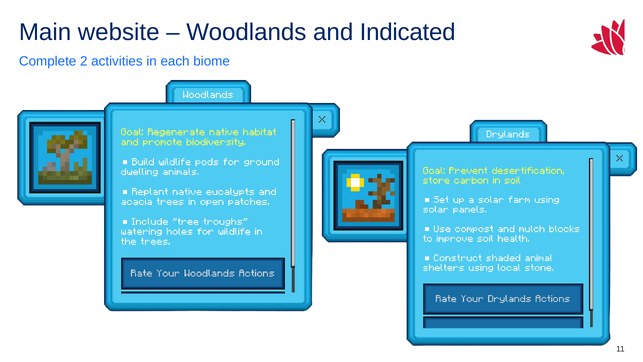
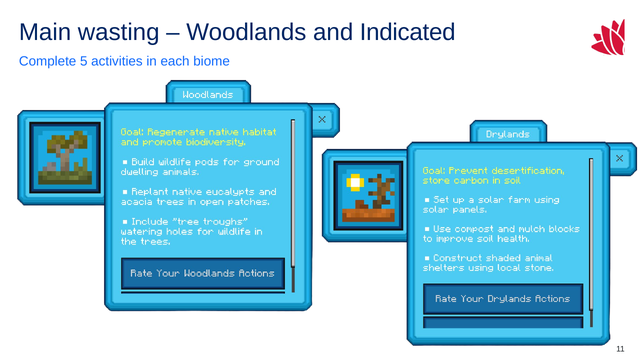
website: website -> wasting
2: 2 -> 5
